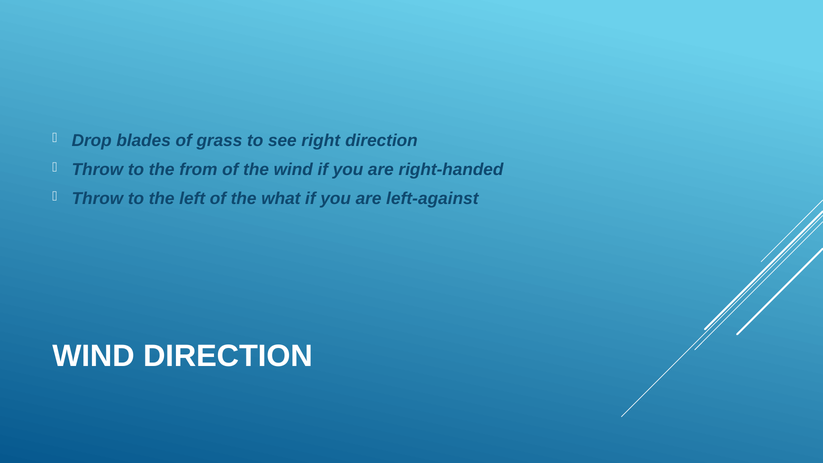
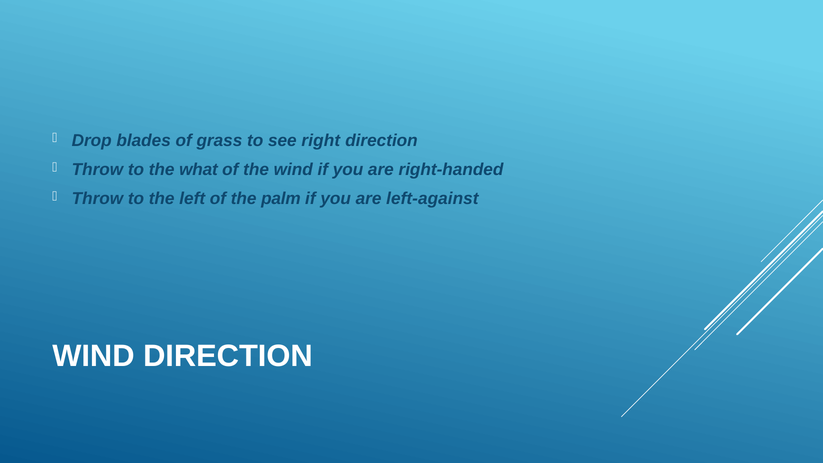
from: from -> what
what: what -> palm
